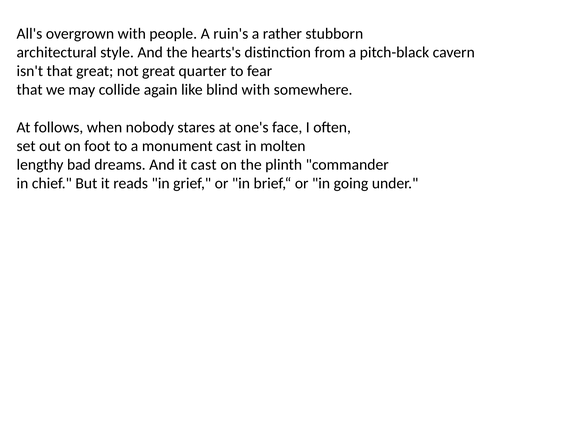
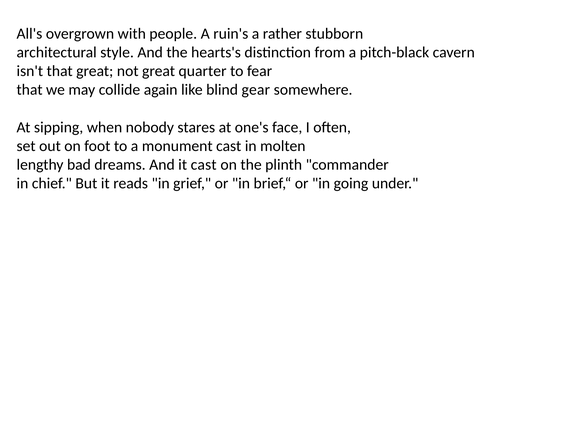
blind with: with -> gear
follows: follows -> sipping
